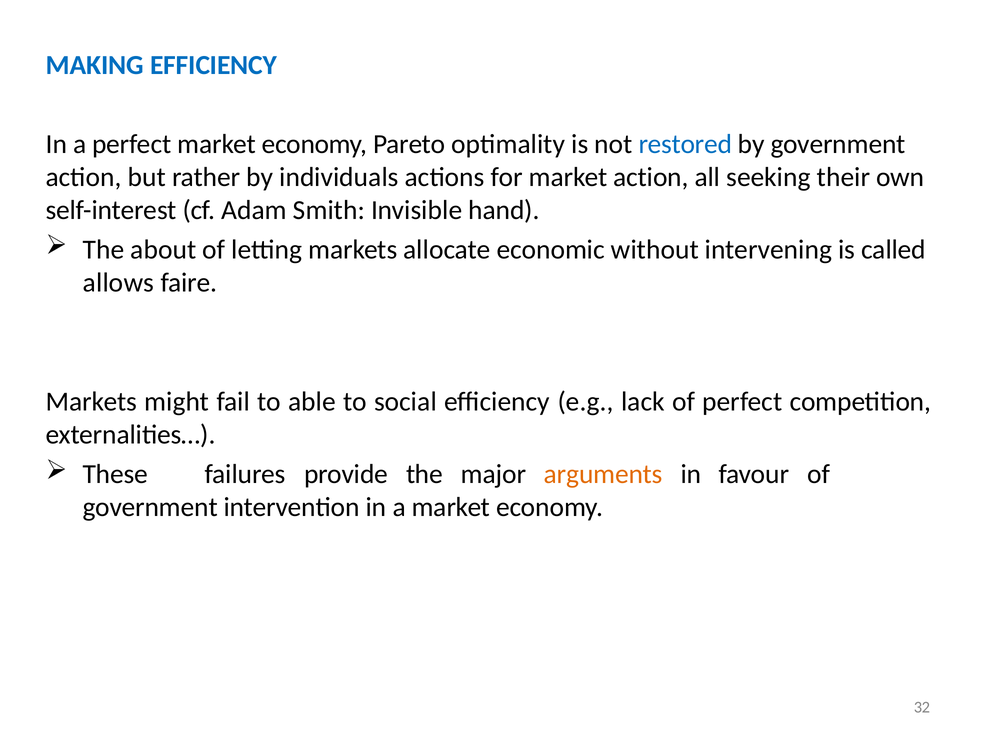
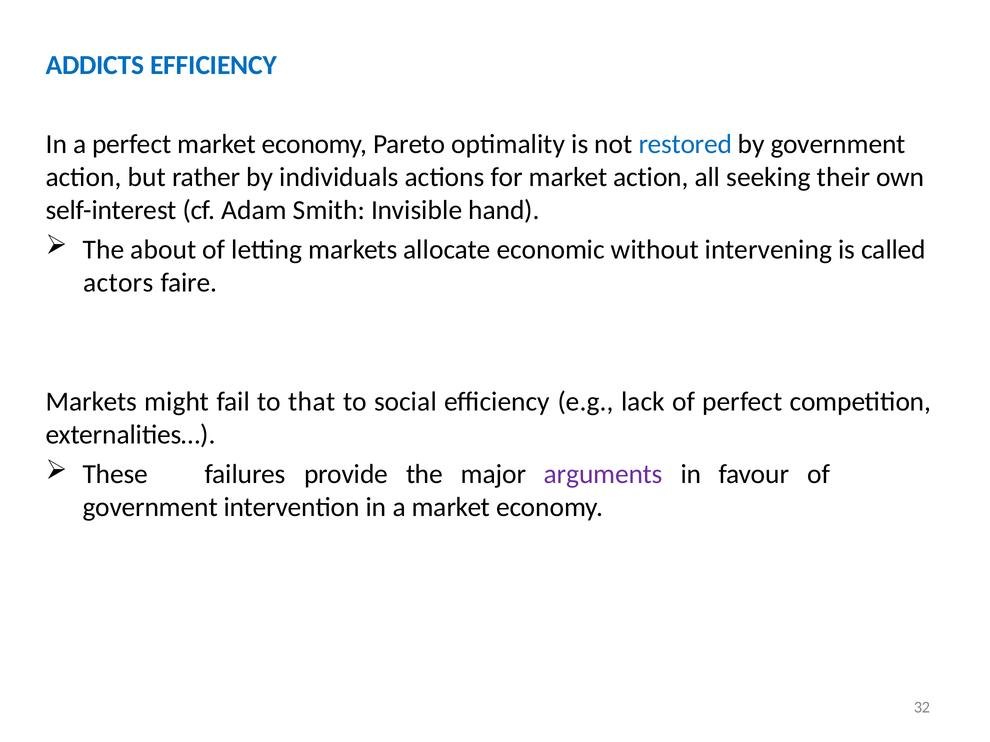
MAKING: MAKING -> ADDICTS
allows: allows -> actors
able: able -> that
arguments colour: orange -> purple
